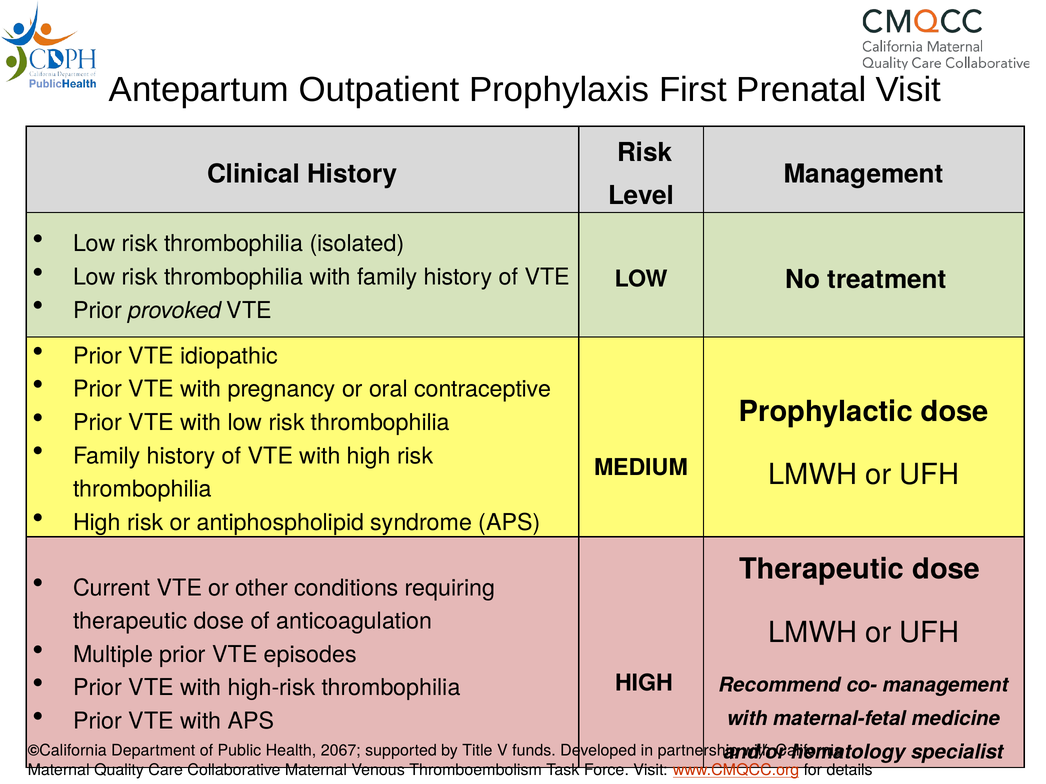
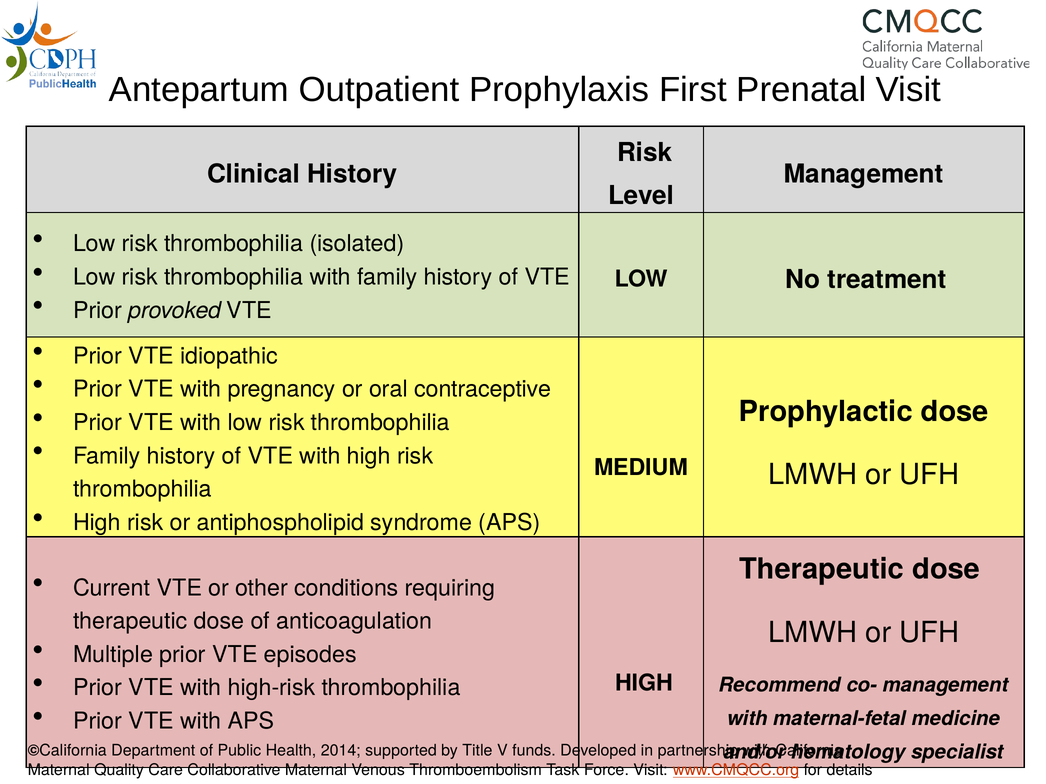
2067: 2067 -> 2014
